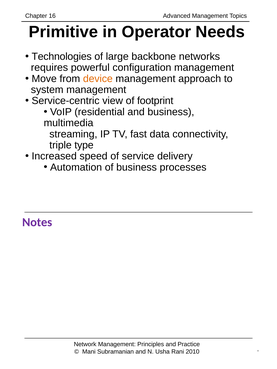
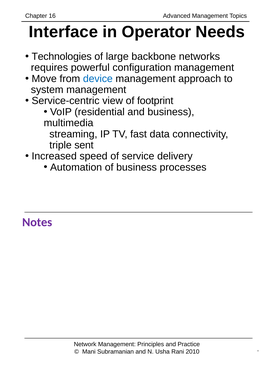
Primitive: Primitive -> Interface
device colour: orange -> blue
type: type -> sent
